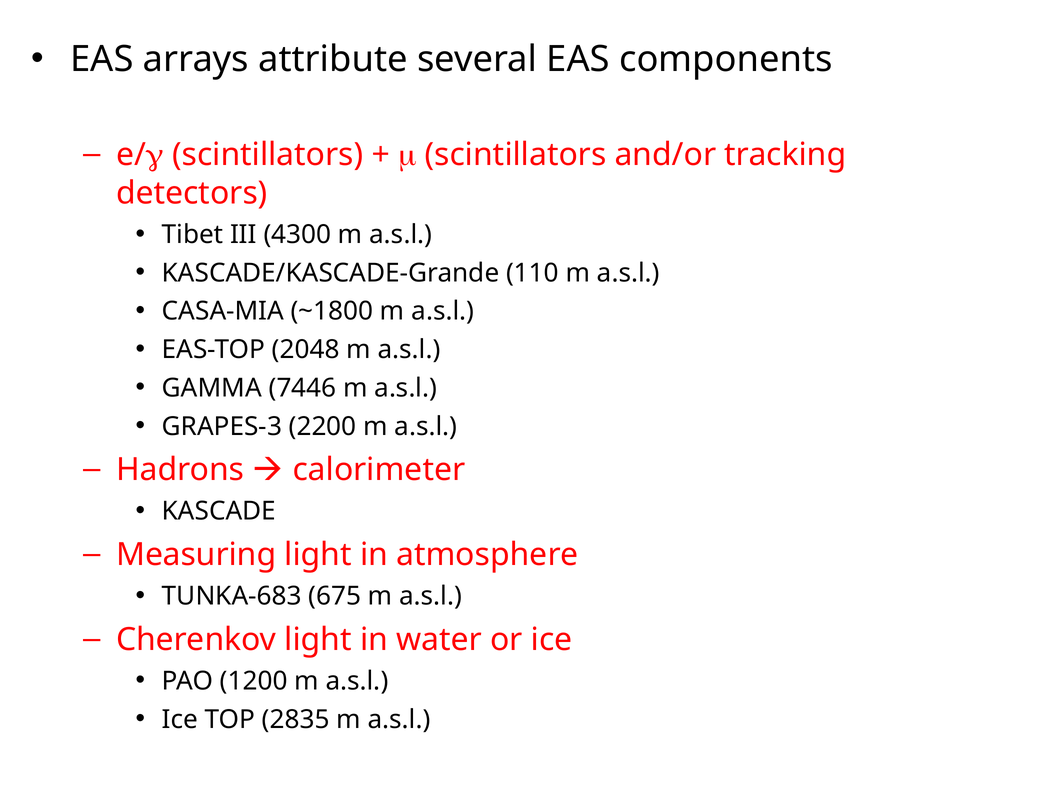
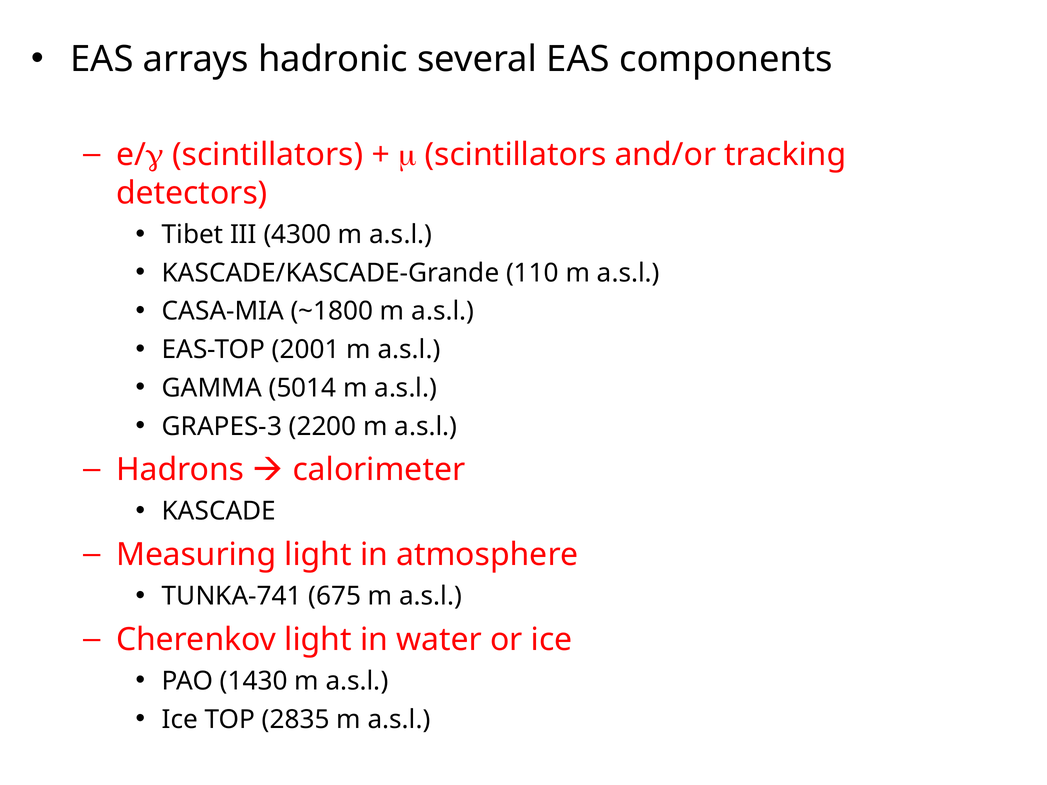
attribute: attribute -> hadronic
2048: 2048 -> 2001
7446: 7446 -> 5014
TUNKA-683: TUNKA-683 -> TUNKA-741
1200: 1200 -> 1430
